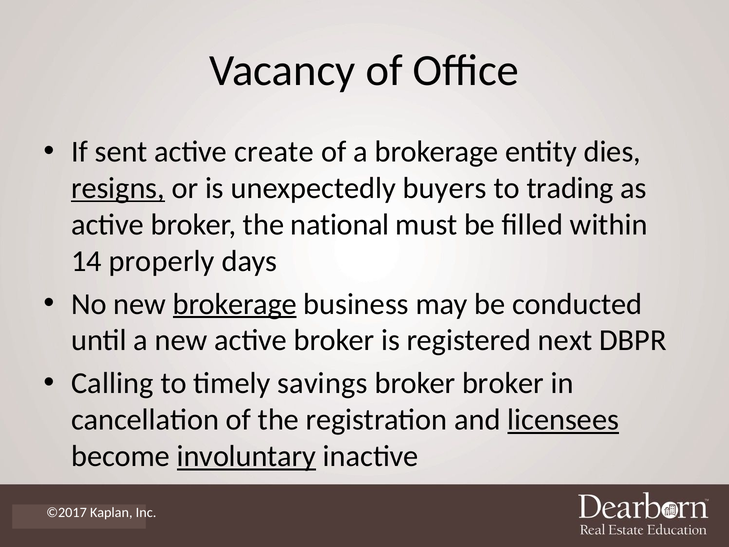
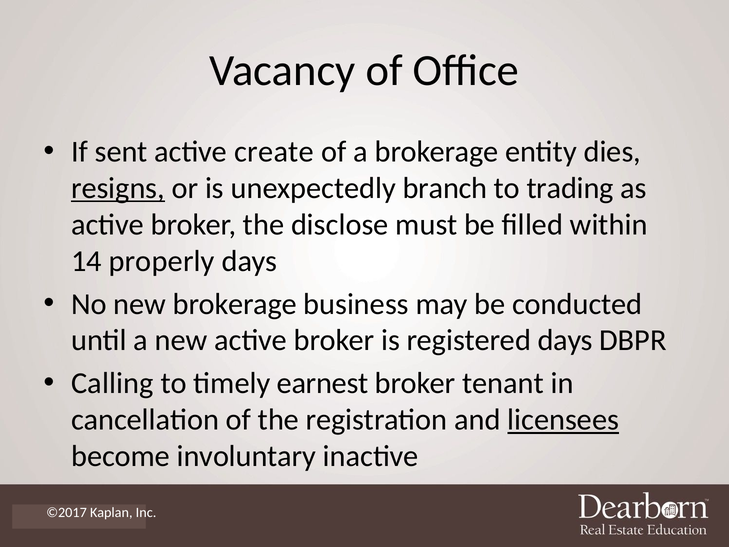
buyers: buyers -> branch
national: national -> disclose
brokerage at (235, 304) underline: present -> none
registered next: next -> days
savings: savings -> earnest
broker broker: broker -> tenant
involuntary underline: present -> none
